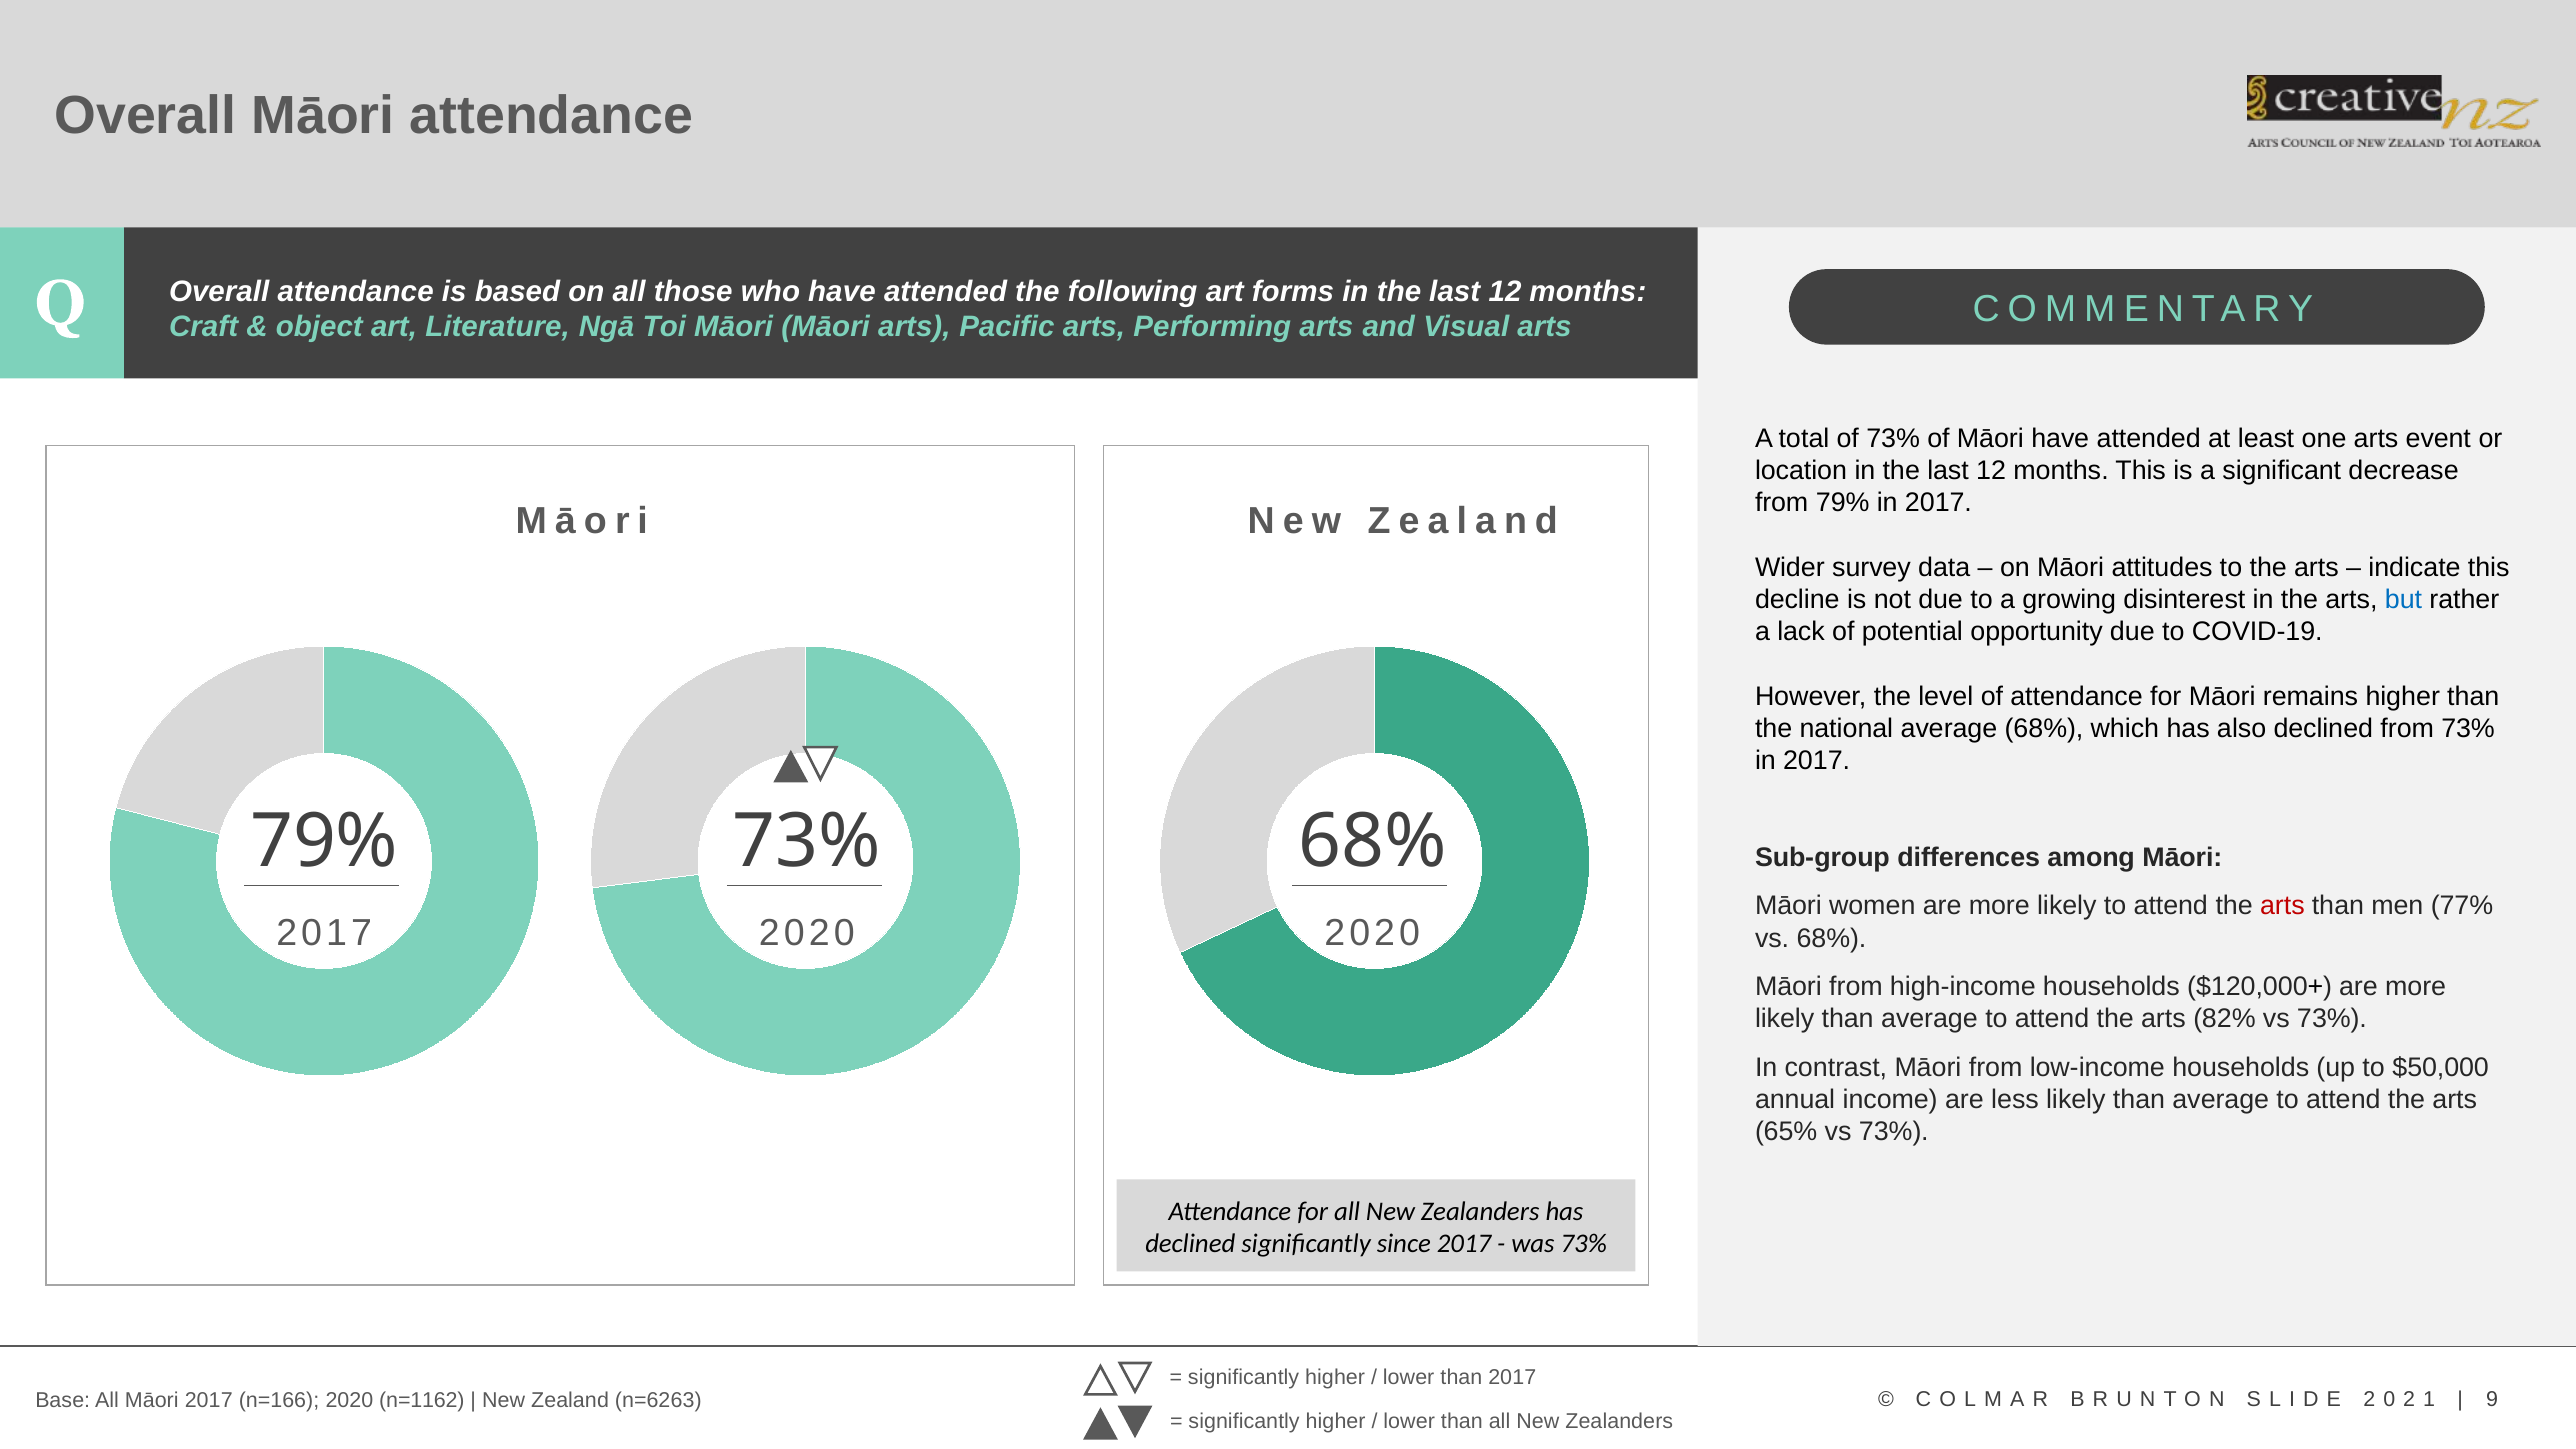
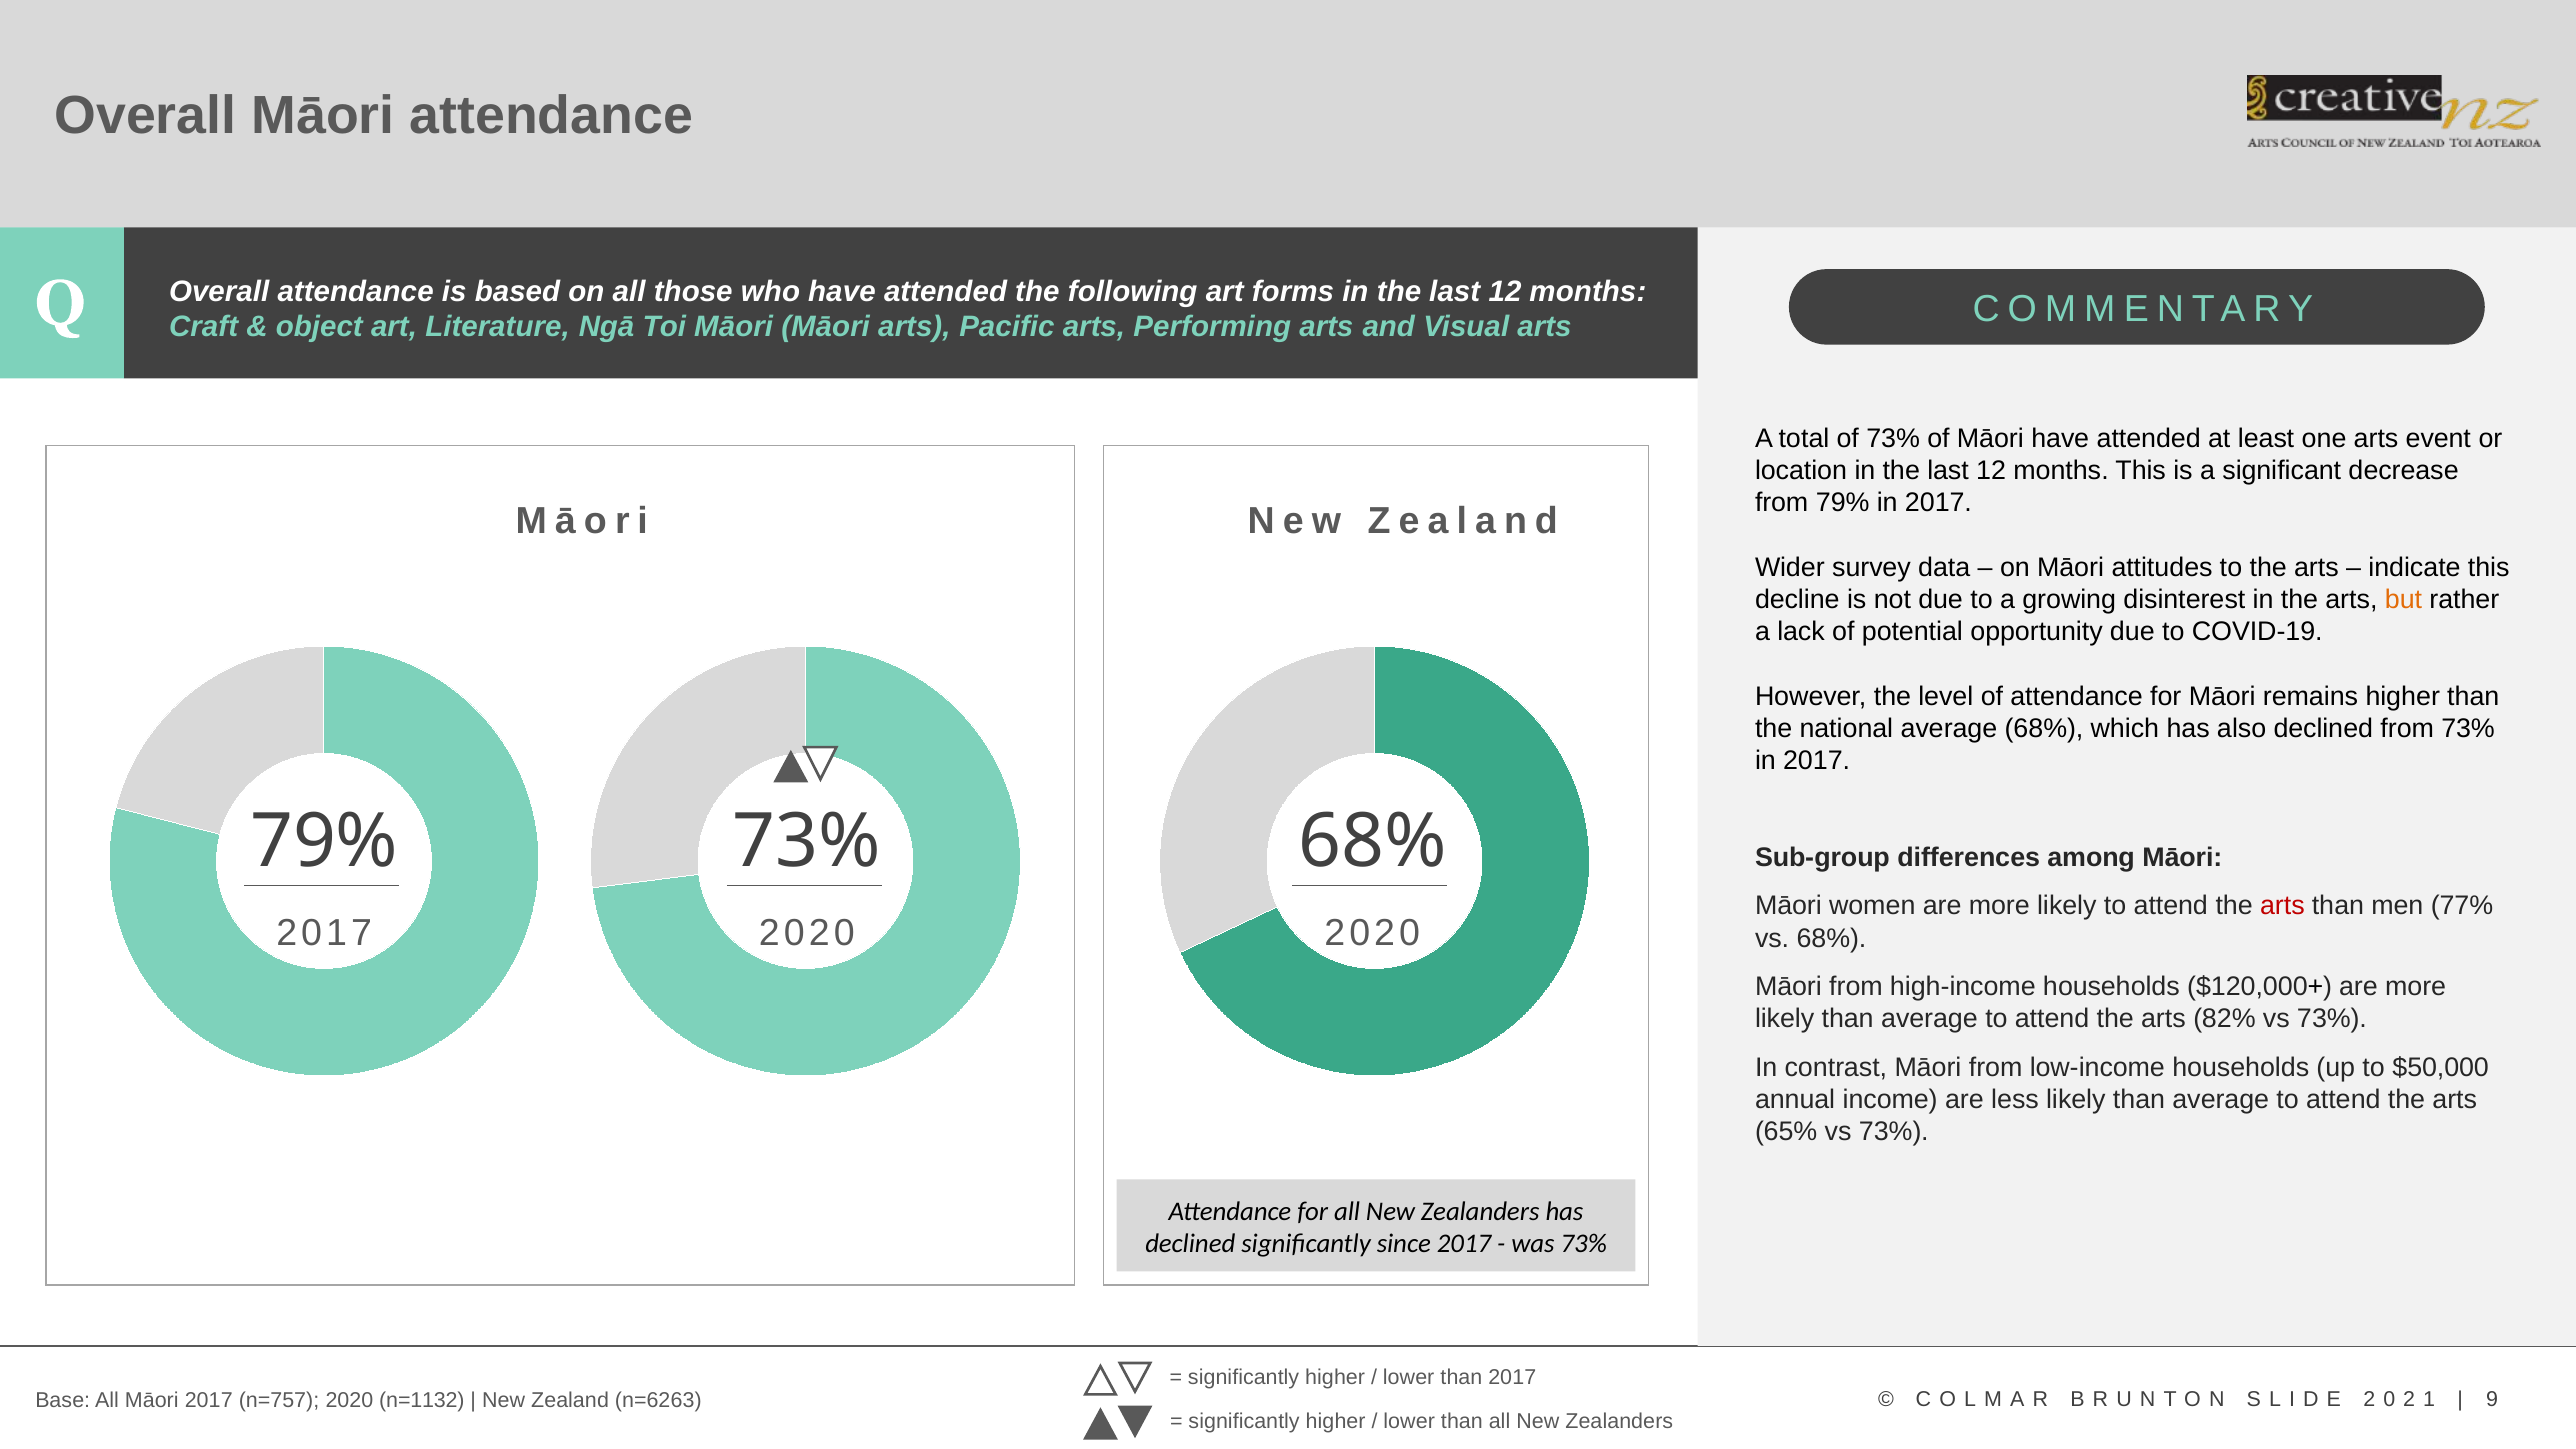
but colour: blue -> orange
n=166: n=166 -> n=757
n=1162: n=1162 -> n=1132
